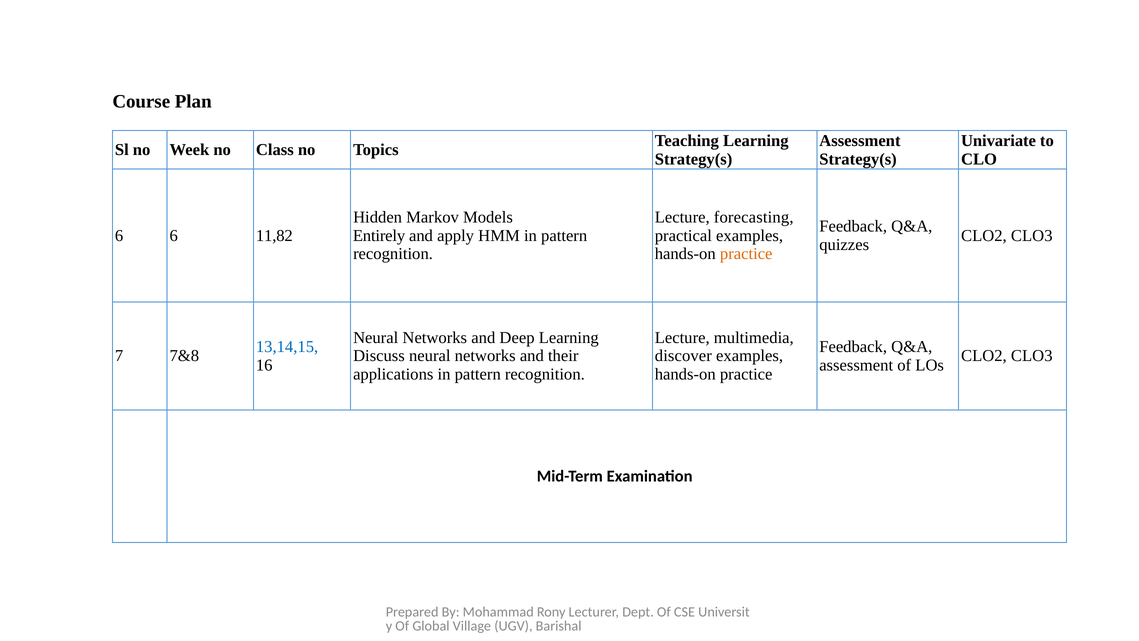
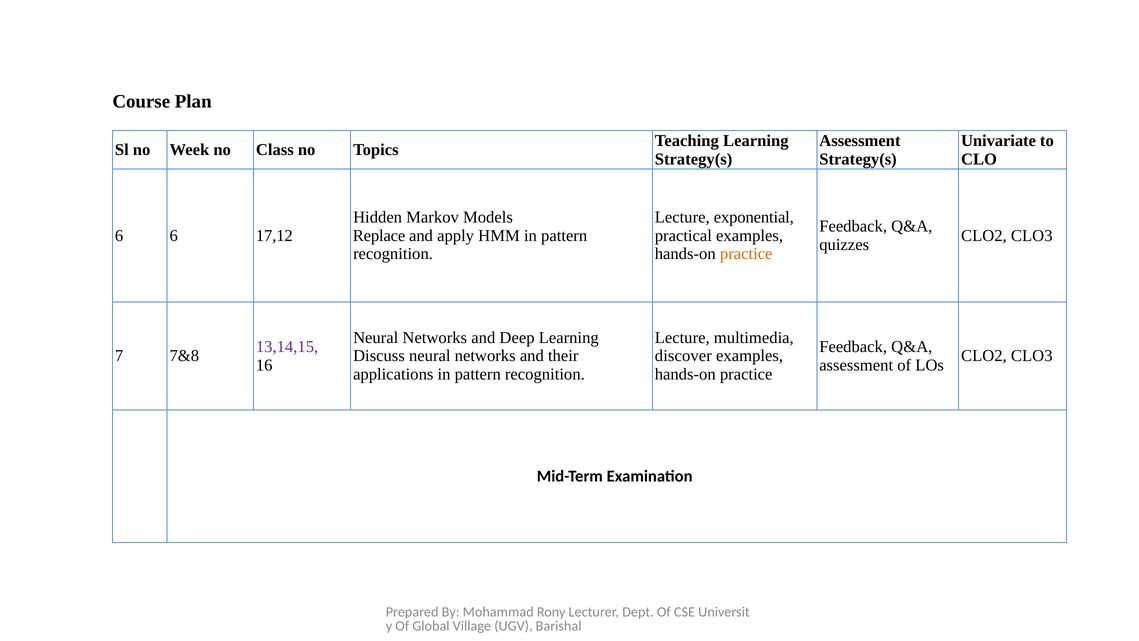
forecasting: forecasting -> exponential
11,82: 11,82 -> 17,12
Entirely: Entirely -> Replace
13,14,15 colour: blue -> purple
